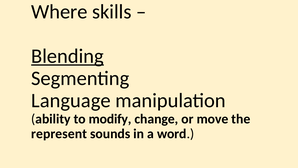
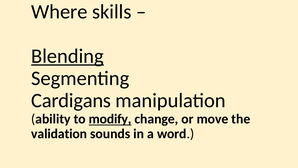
Language: Language -> Cardigans
modify underline: none -> present
represent: represent -> validation
